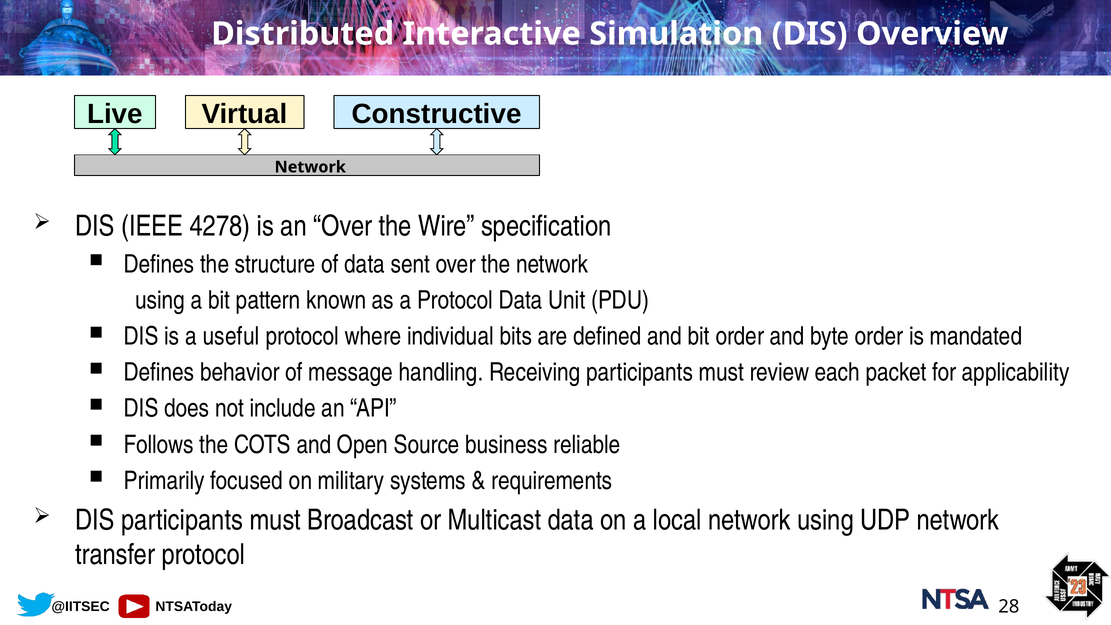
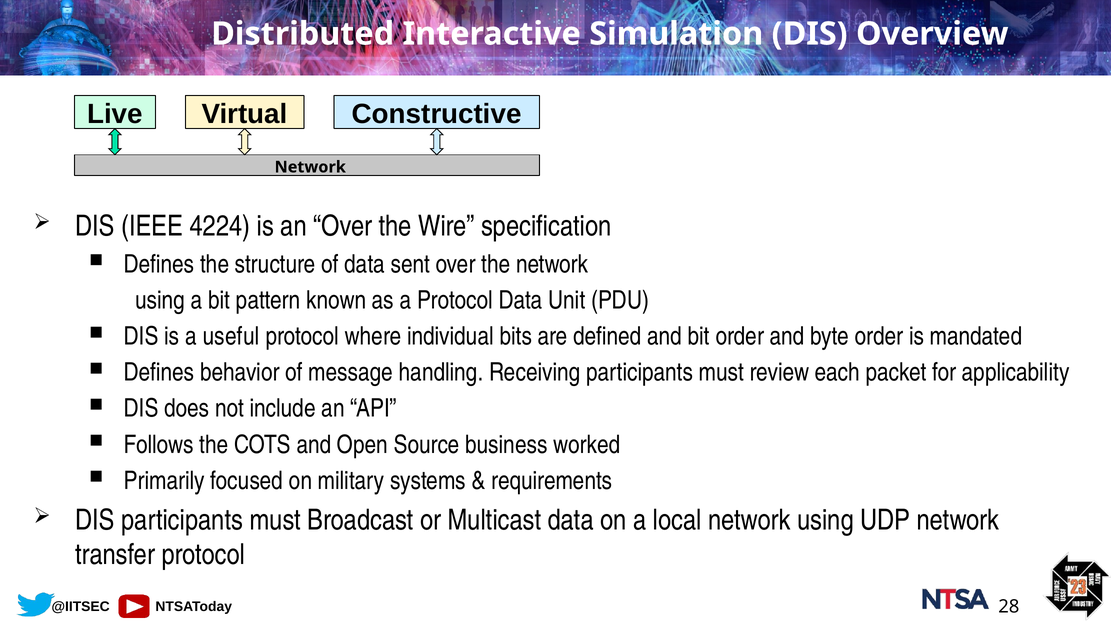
4278: 4278 -> 4224
reliable: reliable -> worked
